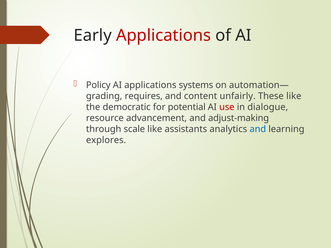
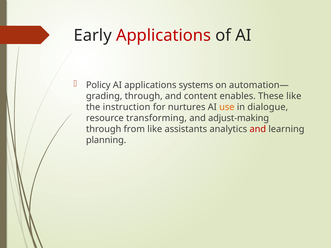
requires at (144, 96): requires -> through
unfairly: unfairly -> enables
democratic: democratic -> instruction
potential: potential -> nurtures
use colour: red -> orange
advancement: advancement -> transforming
scale: scale -> from
and at (258, 129) colour: blue -> red
explores: explores -> planning
